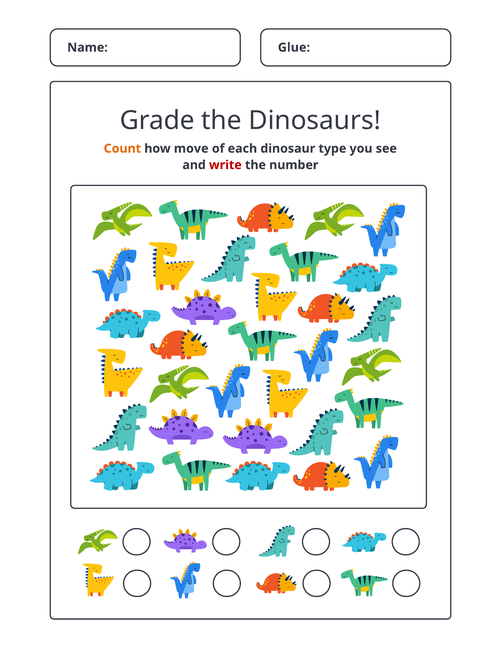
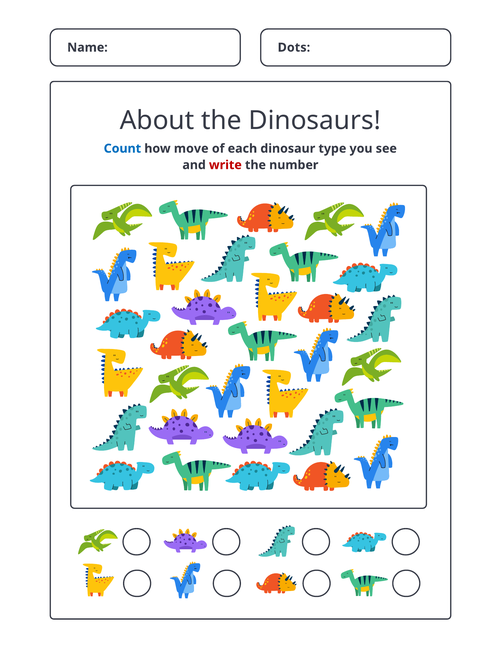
Glue: Glue -> Dots
Grade: Grade -> About
Count colour: orange -> blue
